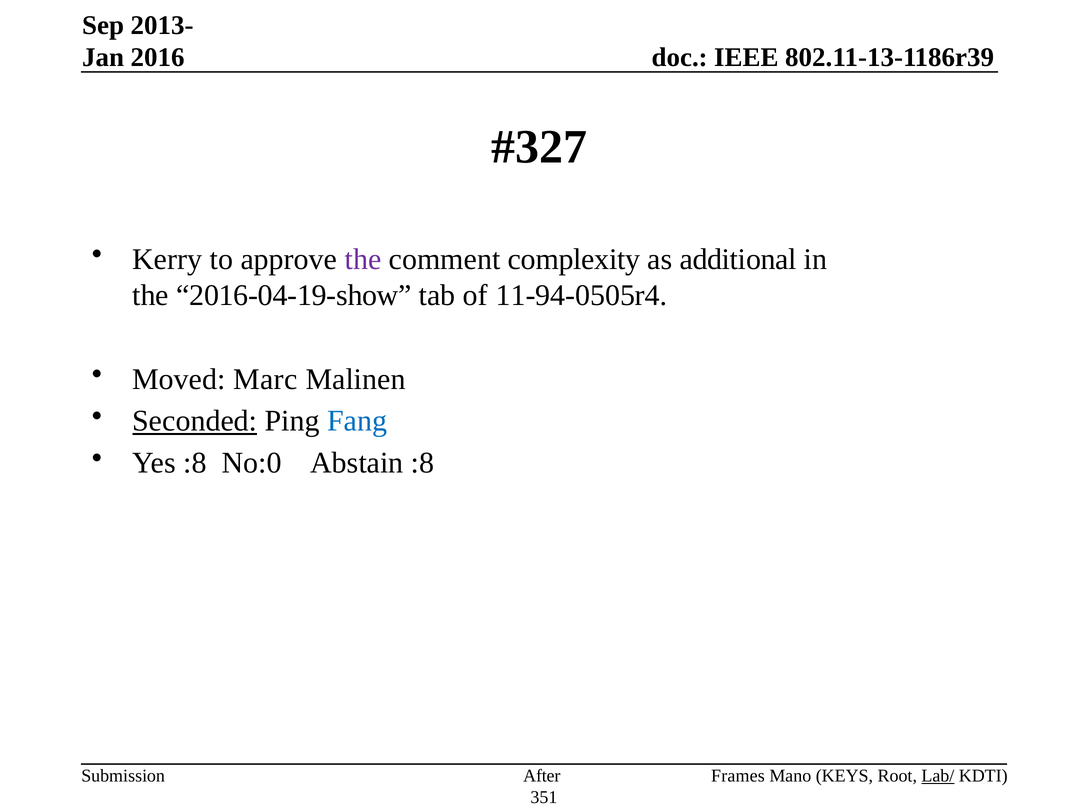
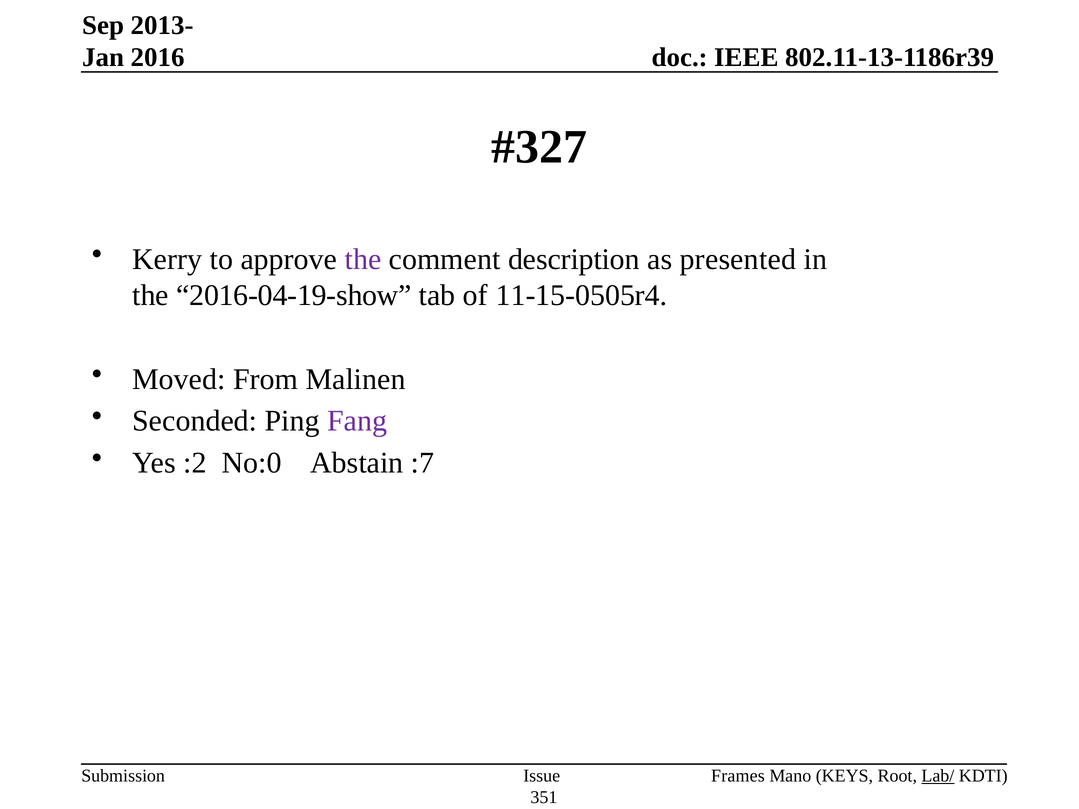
complexity: complexity -> description
additional: additional -> presented
11-94-0505r4: 11-94-0505r4 -> 11-15-0505r4
Marc: Marc -> From
Seconded underline: present -> none
Fang colour: blue -> purple
Yes :8: :8 -> :2
Abstain :8: :8 -> :7
After: After -> Issue
